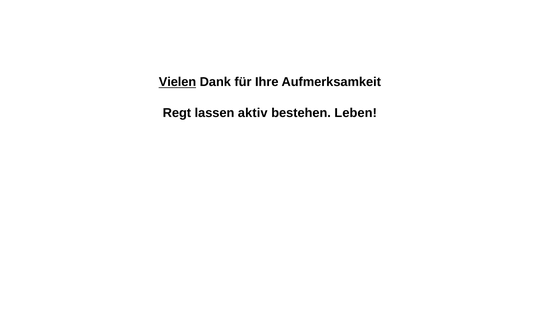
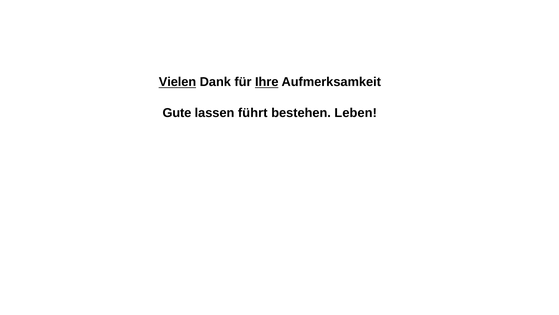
Ihre underline: none -> present
Regt: Regt -> Gute
aktiv: aktiv -> führt
